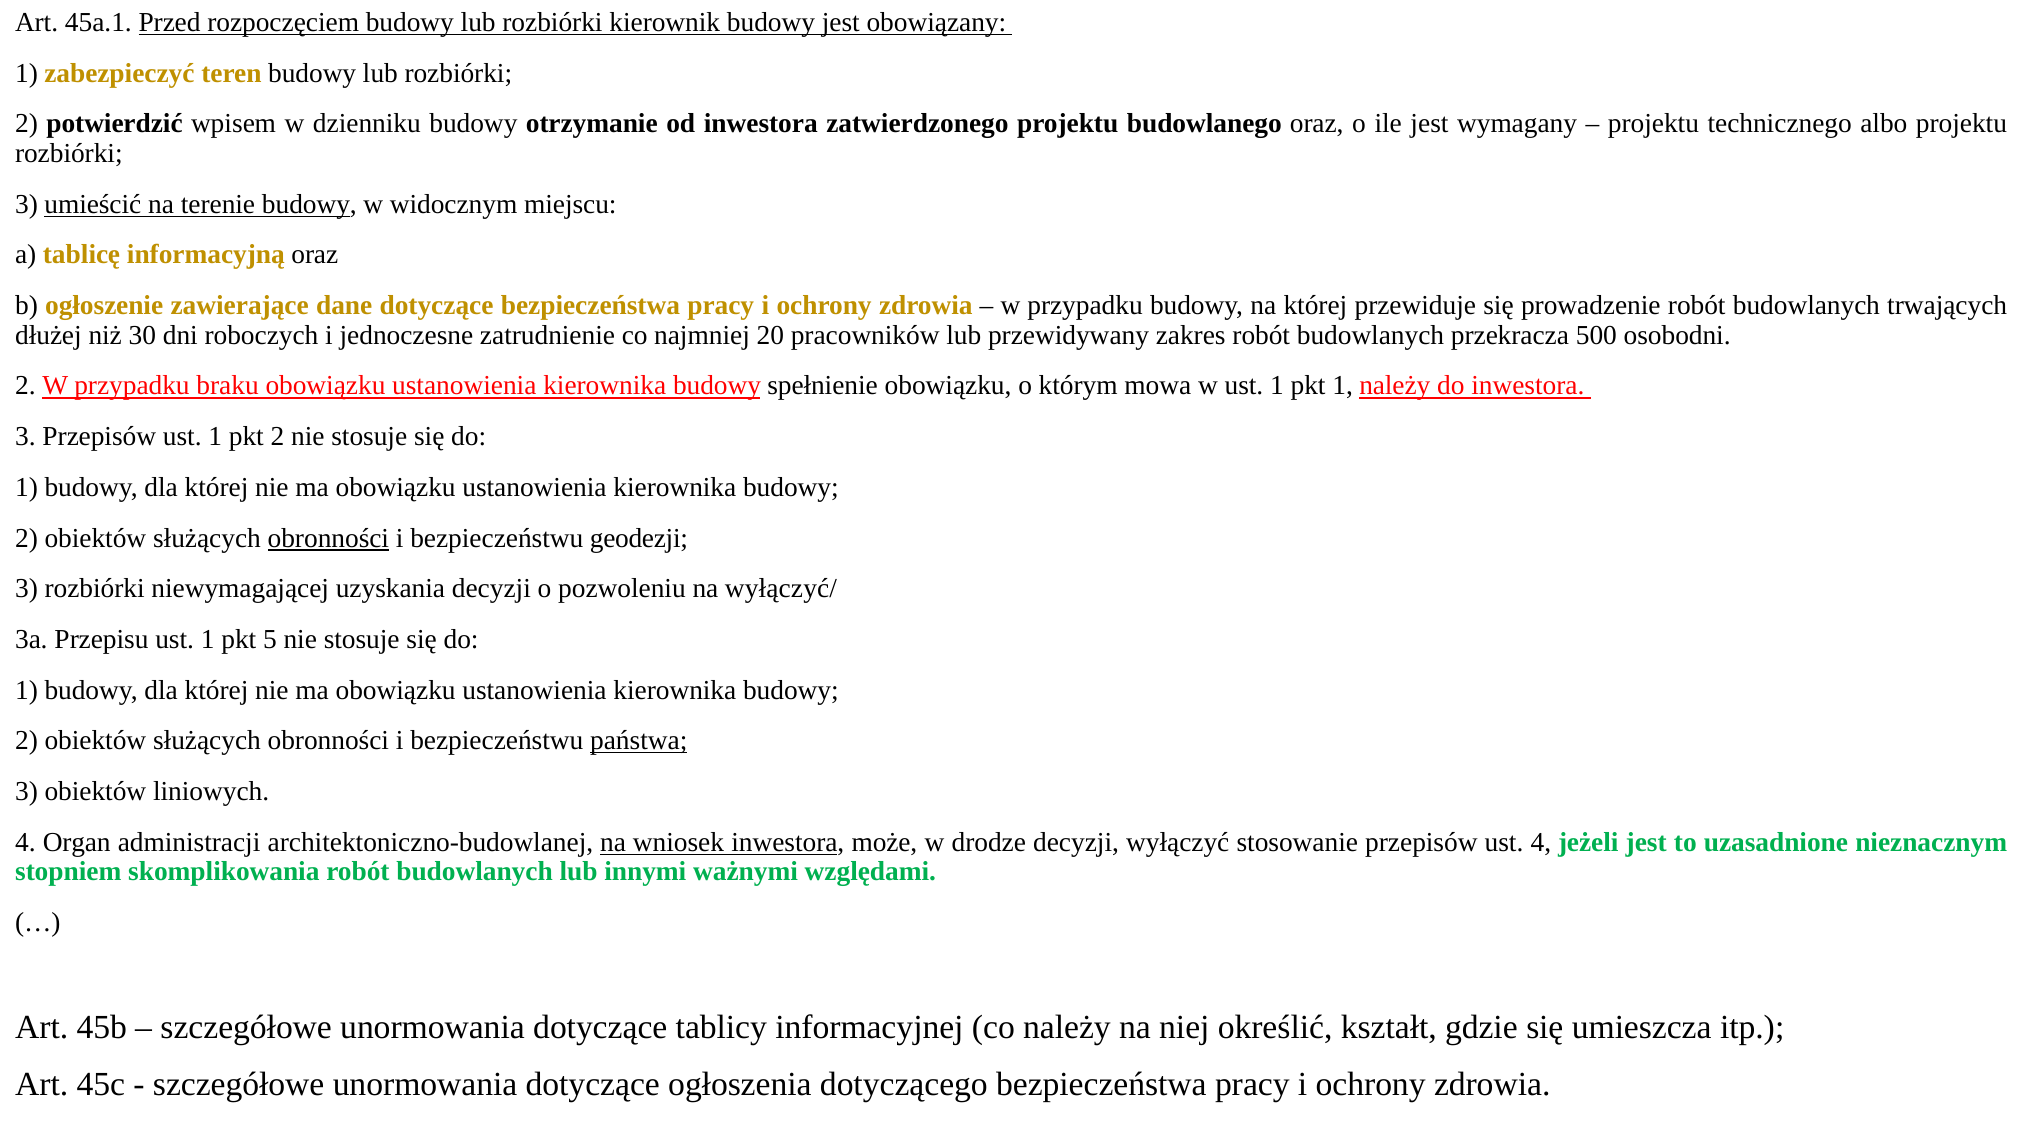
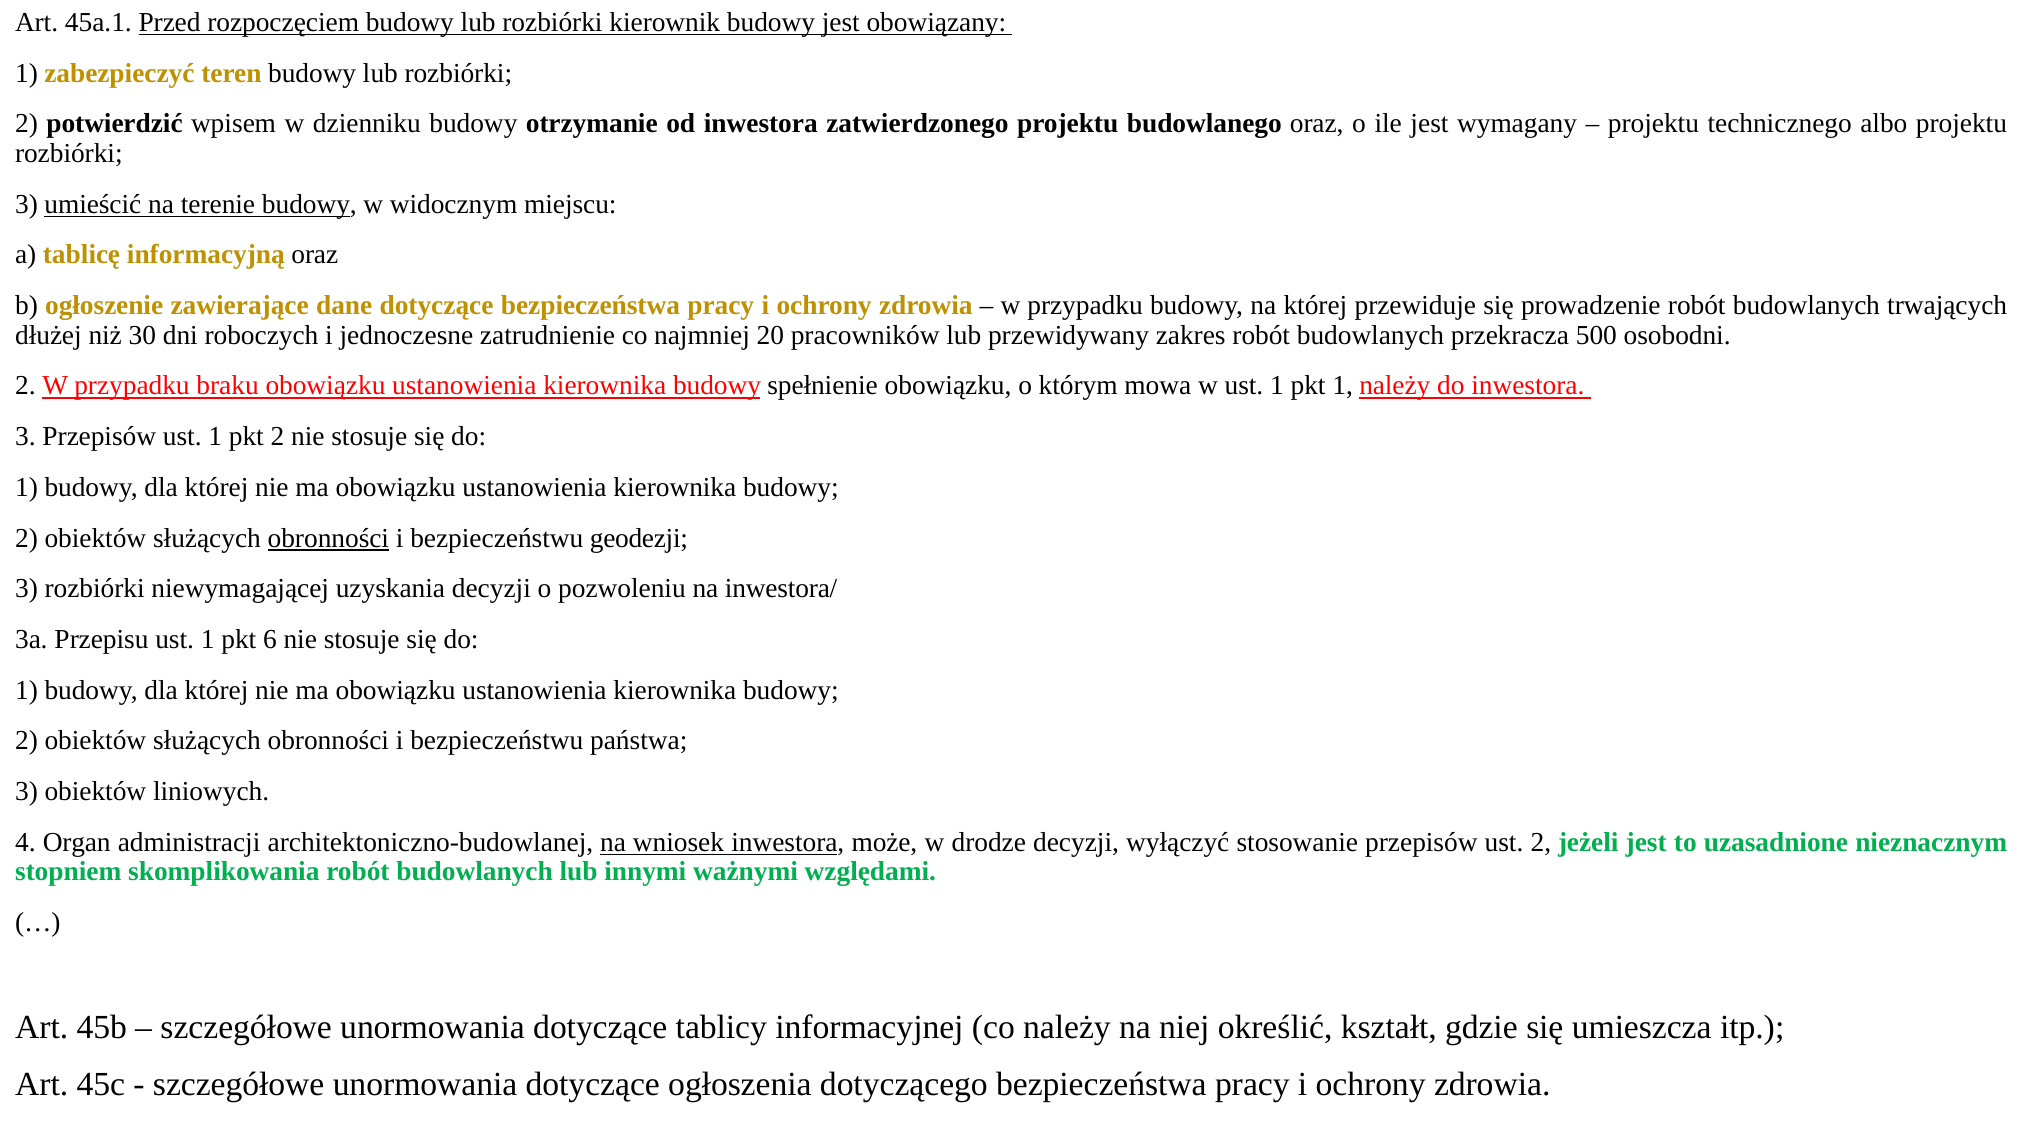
wyłączyć/: wyłączyć/ -> inwestora/
5: 5 -> 6
państwa underline: present -> none
ust 4: 4 -> 2
